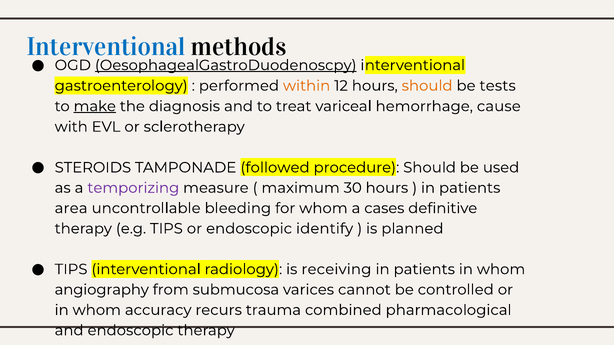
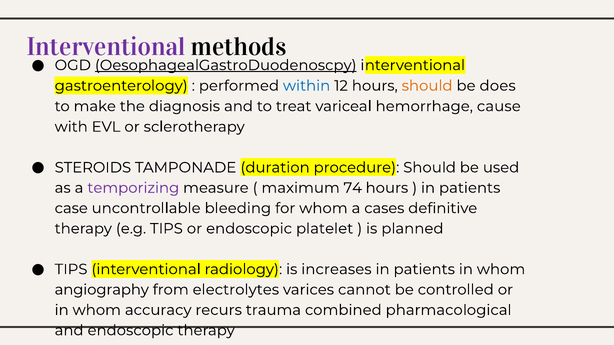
Interventional at (106, 47) colour: blue -> purple
within colour: orange -> blue
tests: tests -> does
make underline: present -> none
followed: followed -> duration
30: 30 -> 74
area: area -> case
identify: identify -> platelet
receiving: receiving -> increases
submucosa: submucosa -> electrolytes
